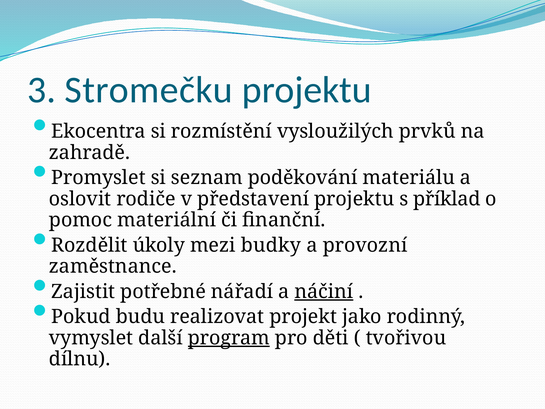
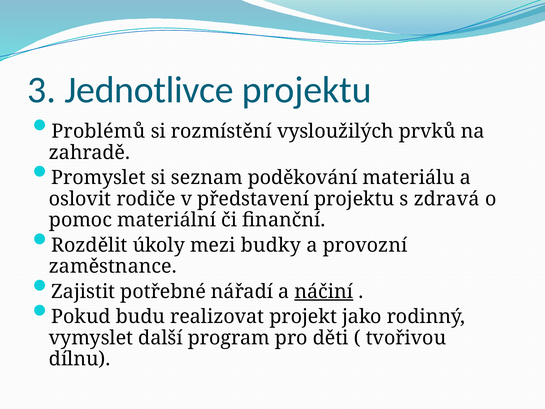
Stromečku: Stromečku -> Jednotlivce
Ekocentra: Ekocentra -> Problémů
příklad: příklad -> zdravá
program underline: present -> none
